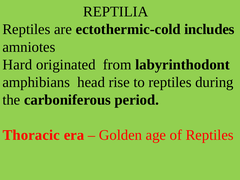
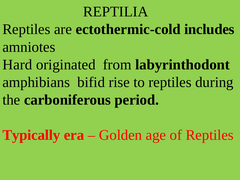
head: head -> bifid
Thoracic: Thoracic -> Typically
